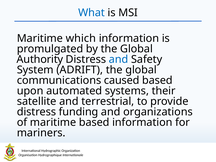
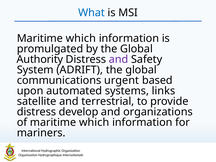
and at (119, 59) colour: blue -> purple
caused: caused -> urgent
their: their -> links
funding: funding -> develop
of maritime based: based -> which
